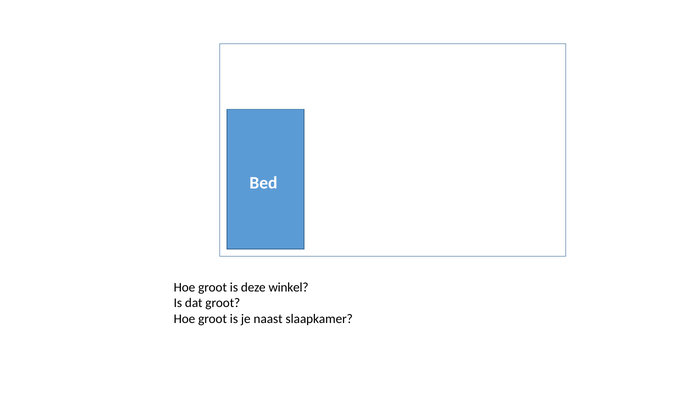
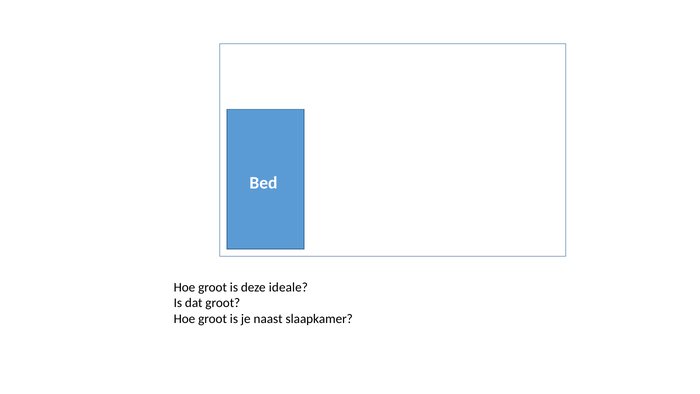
winkel: winkel -> ideale
